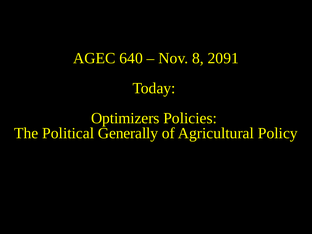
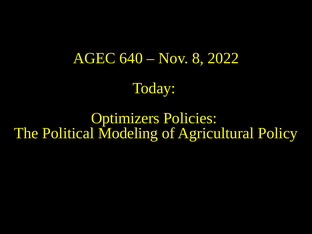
2091: 2091 -> 2022
Generally: Generally -> Modeling
